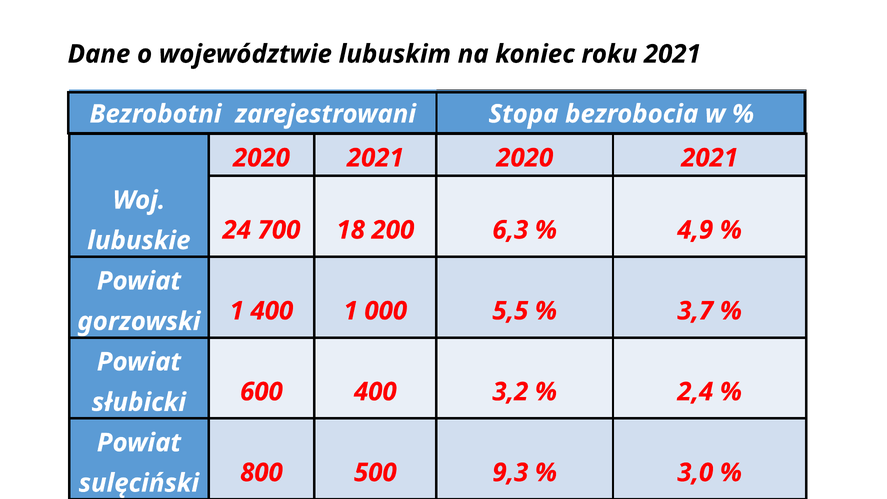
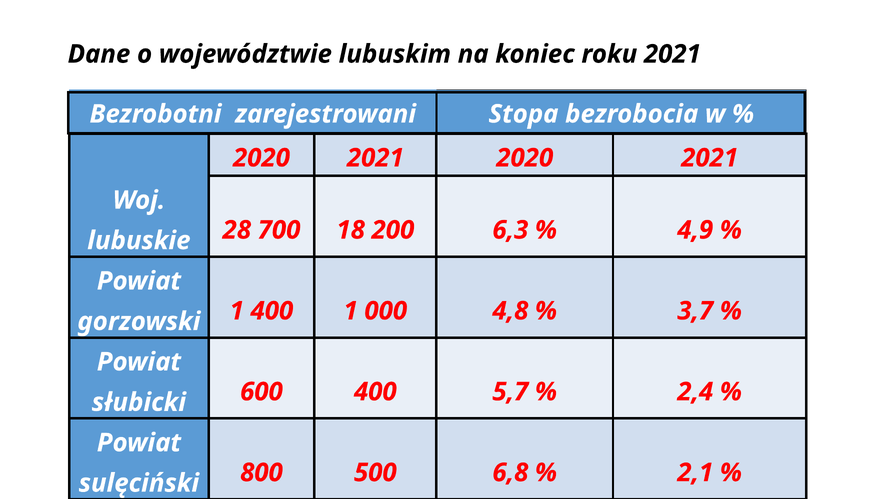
24: 24 -> 28
5,5: 5,5 -> 4,8
3,2: 3,2 -> 5,7
9,3: 9,3 -> 6,8
3,0: 3,0 -> 2,1
